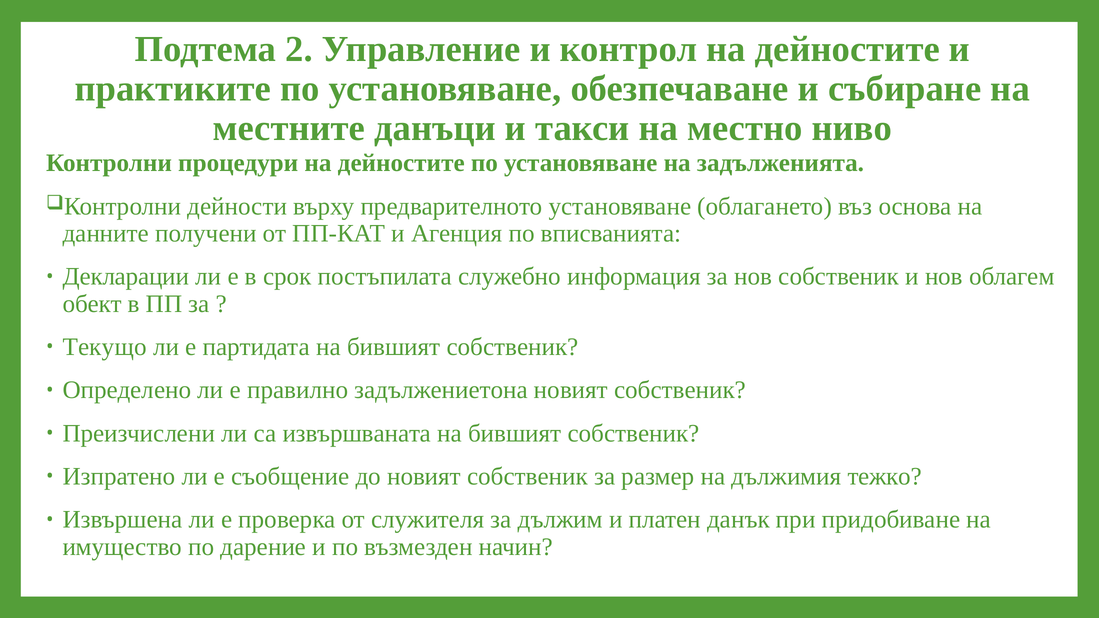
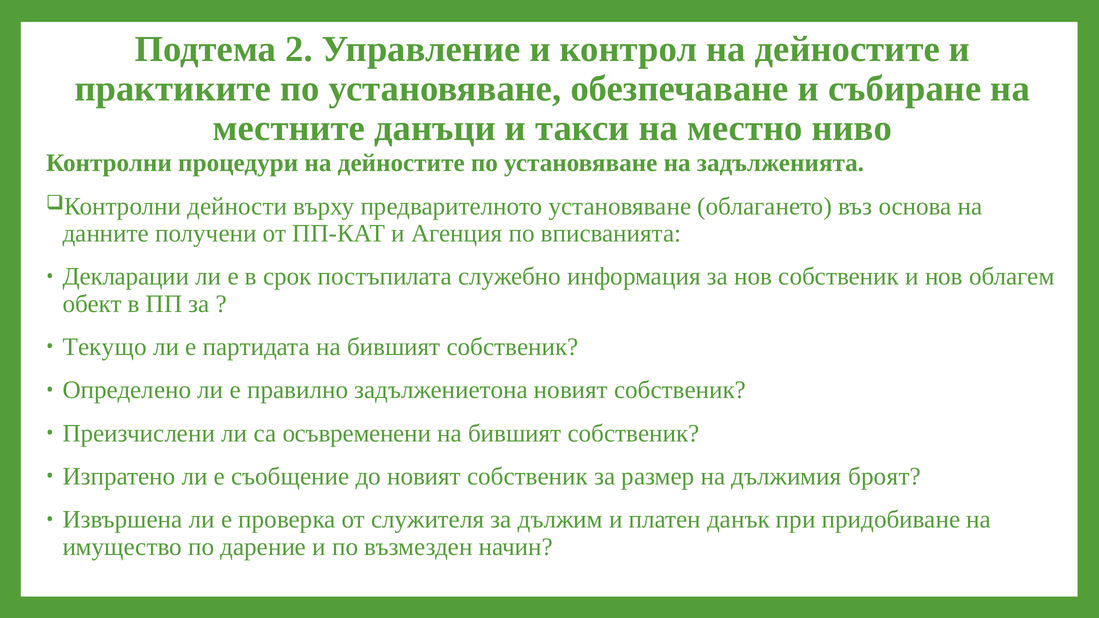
извършваната: извършваната -> осъвременени
тежко: тежко -> броят
